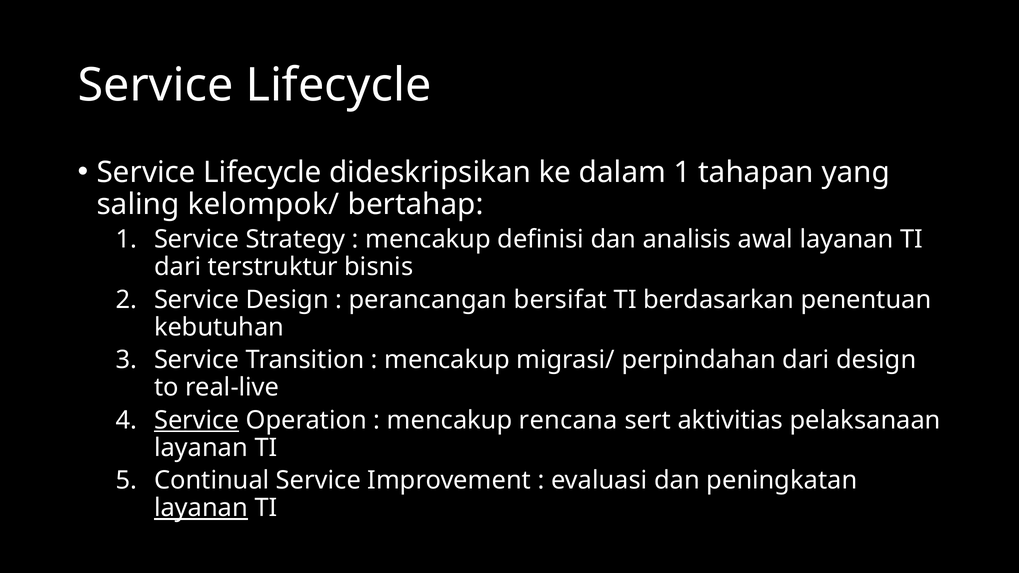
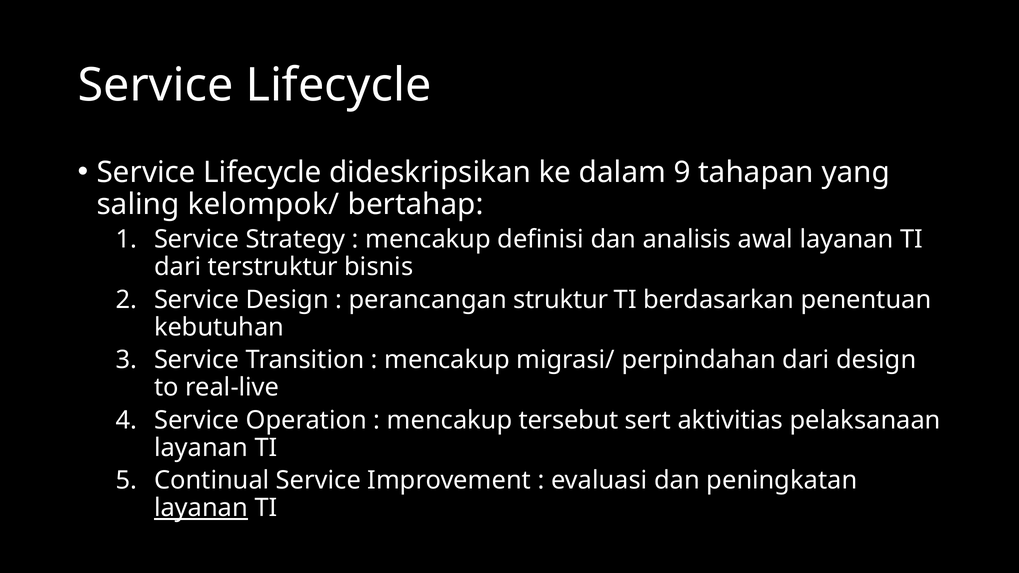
dalam 1: 1 -> 9
bersifat: bersifat -> struktur
Service at (197, 420) underline: present -> none
rencana: rencana -> tersebut
